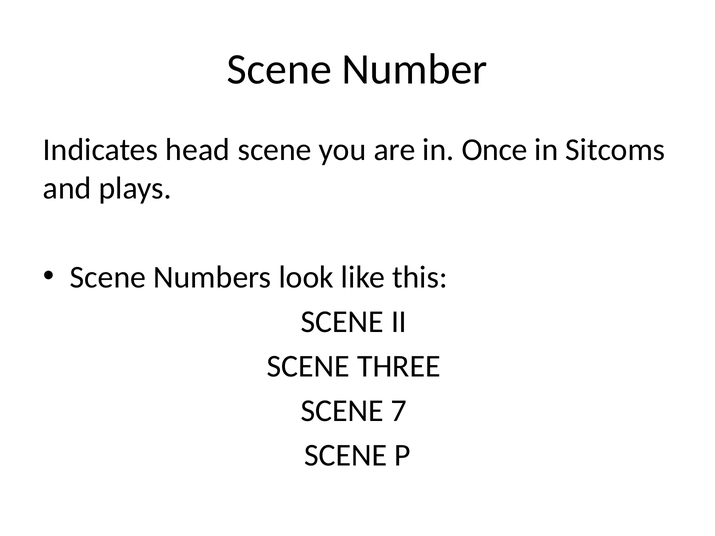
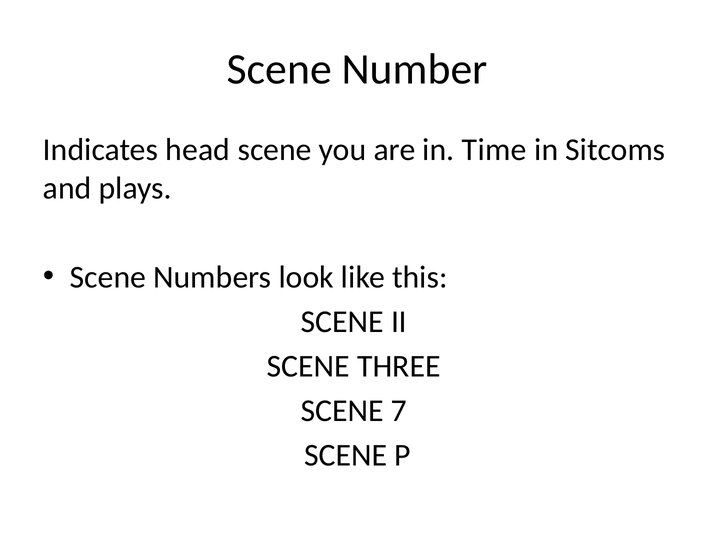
Once: Once -> Time
